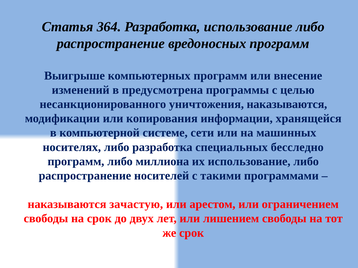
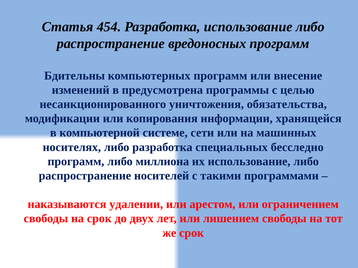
364: 364 -> 454
Выигрыше: Выигрыше -> Бдительны
уничтожения наказываются: наказываются -> обязательства
зачастую: зачастую -> удалении
